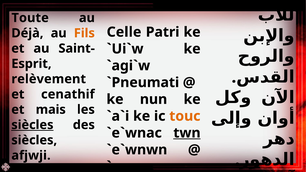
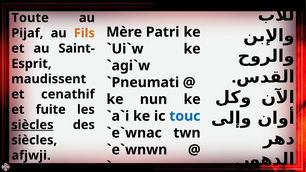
Celle: Celle -> Mère
Déjà: Déjà -> Pijaf
relèvement: relèvement -> maudissent
mais: mais -> fuite
touc colour: orange -> blue
twn underline: present -> none
